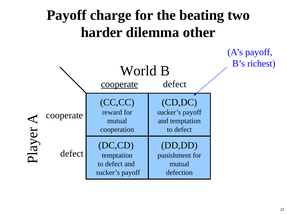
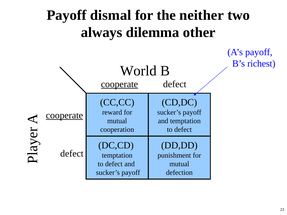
charge: charge -> dismal
beating: beating -> neither
harder: harder -> always
cooperate at (64, 115) underline: none -> present
